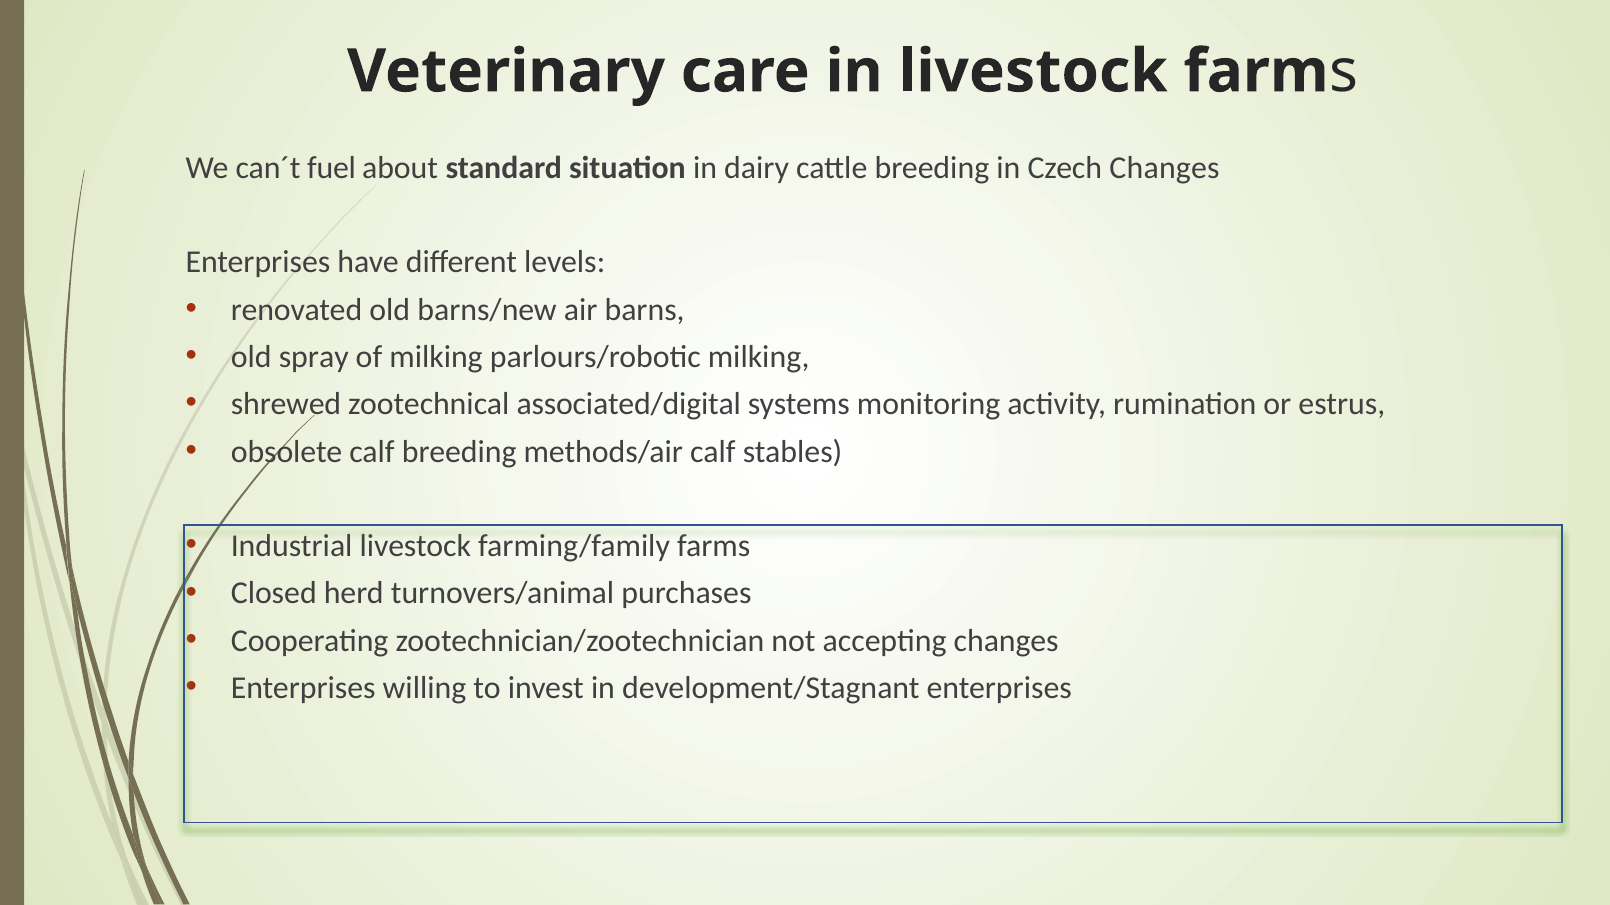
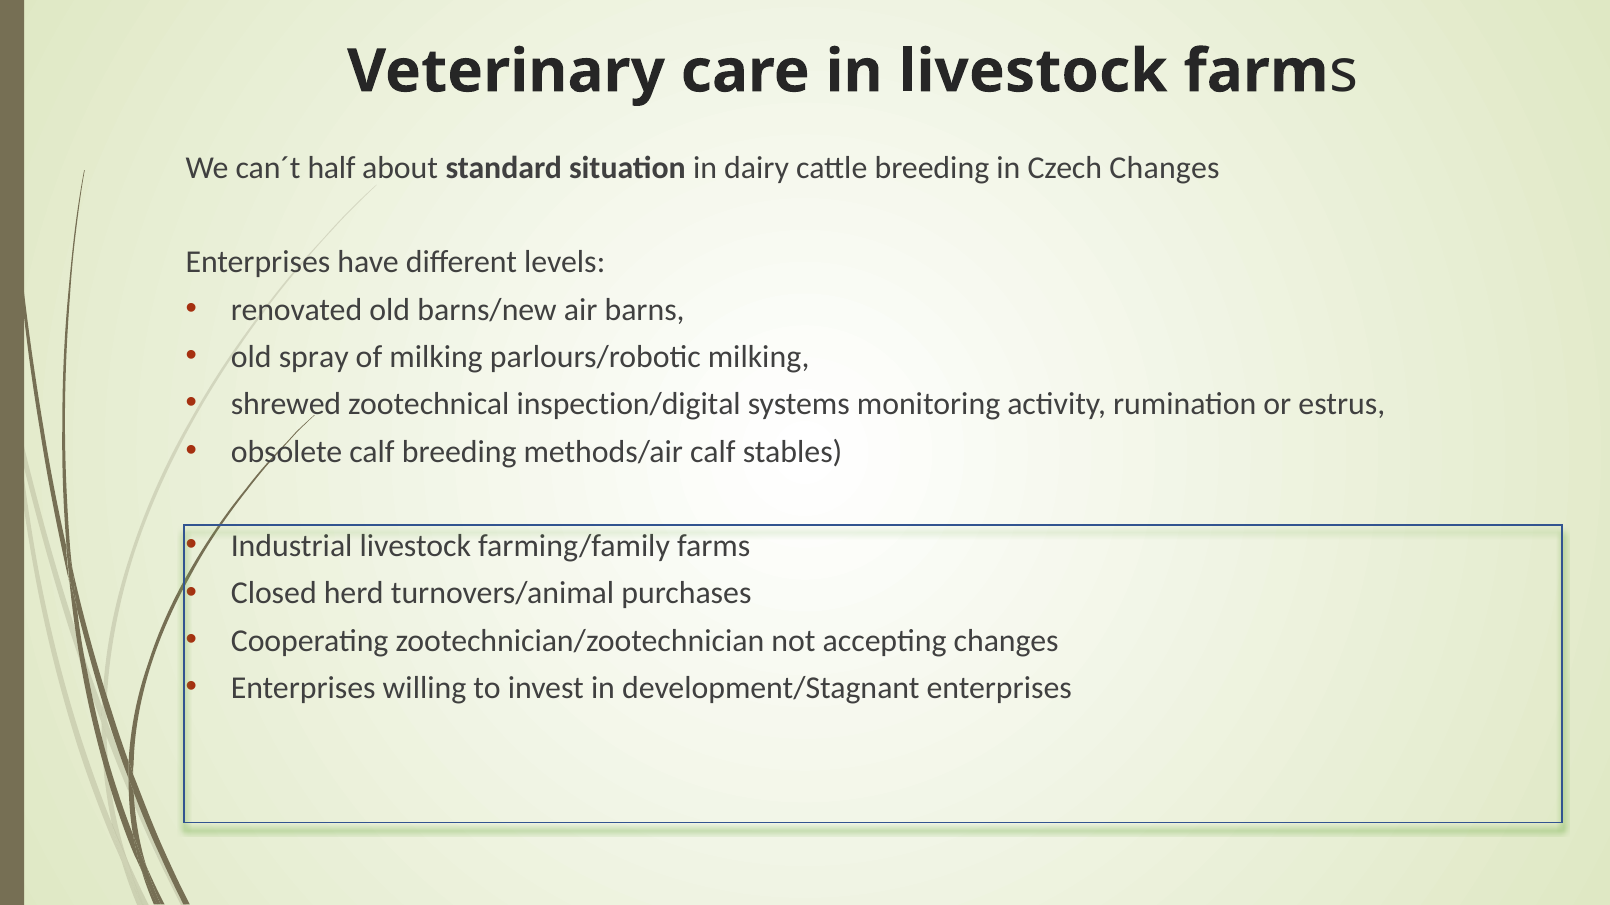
fuel: fuel -> half
associated/digital: associated/digital -> inspection/digital
